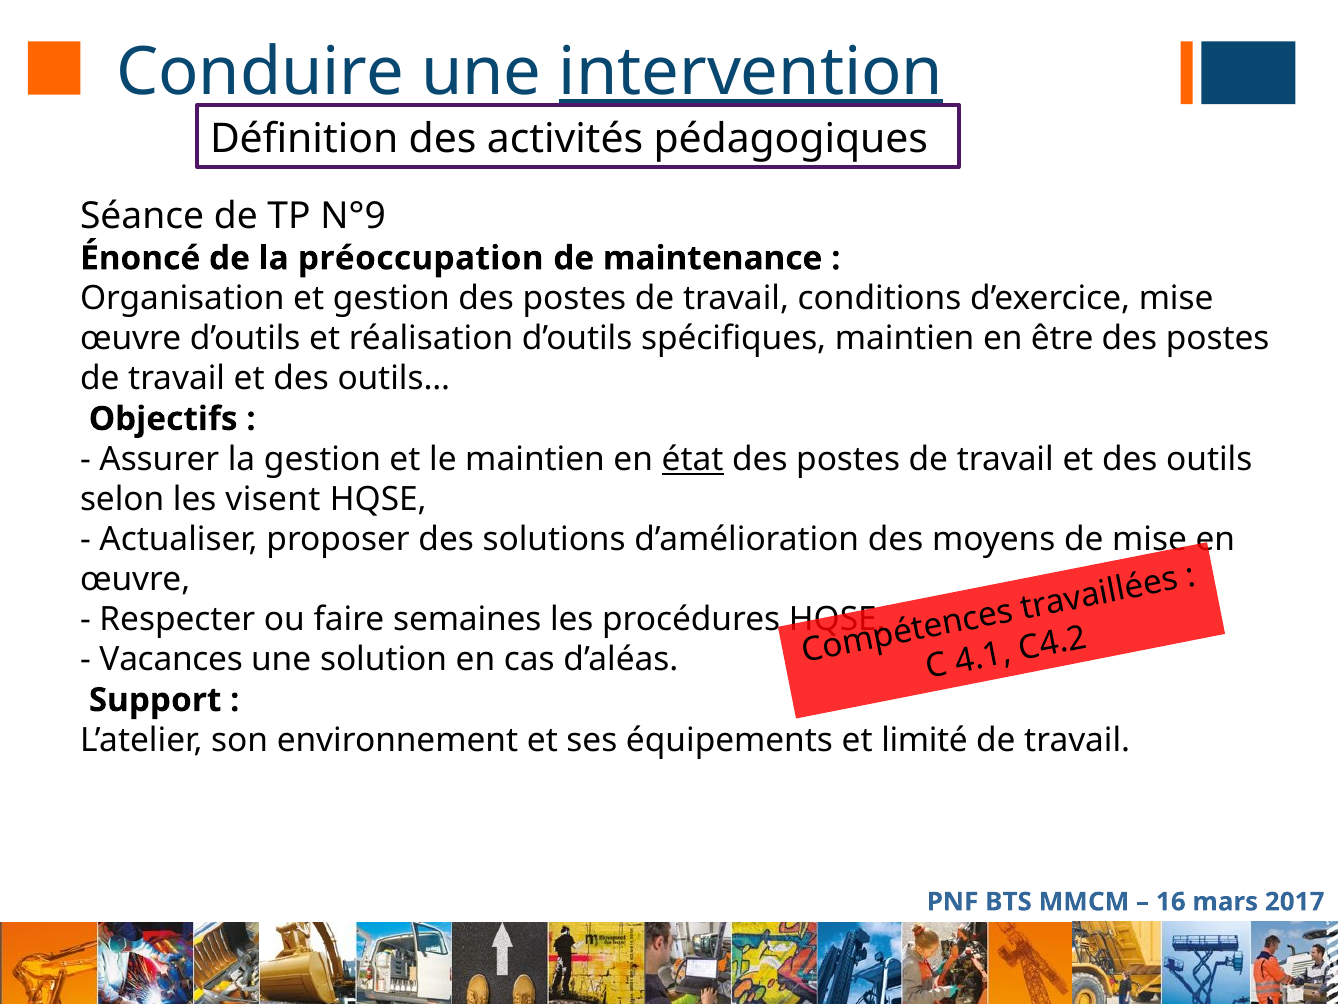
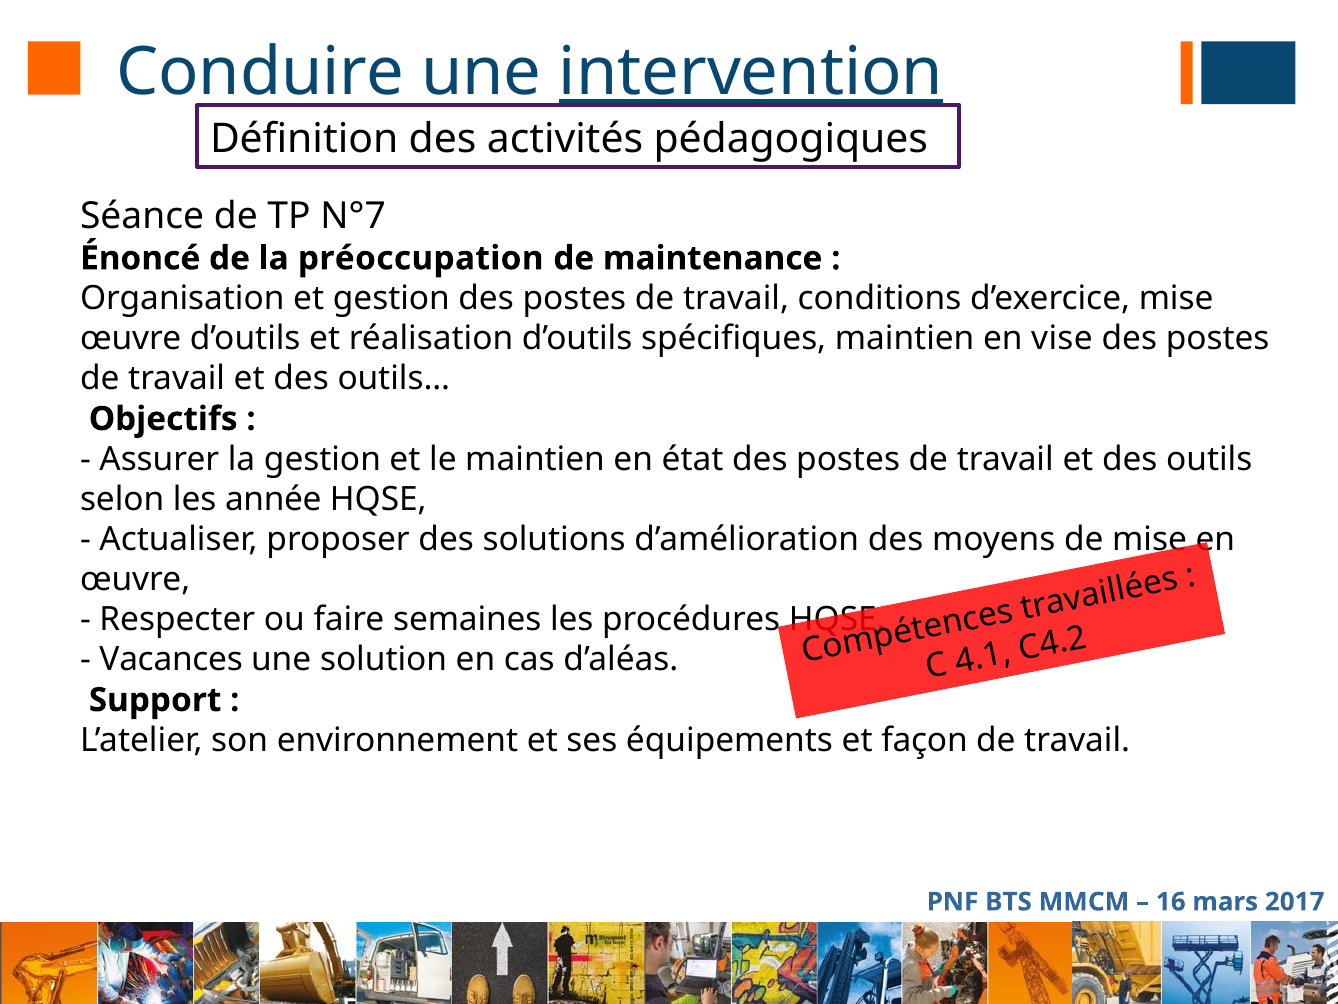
N°9: N°9 -> N°7
être: être -> vise
état underline: present -> none
visent: visent -> année
limité: limité -> façon
